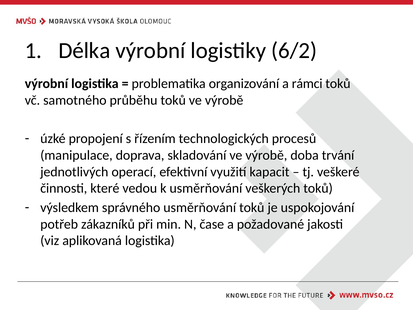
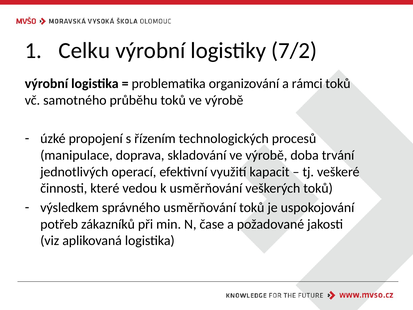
Délka: Délka -> Celku
6/2: 6/2 -> 7/2
